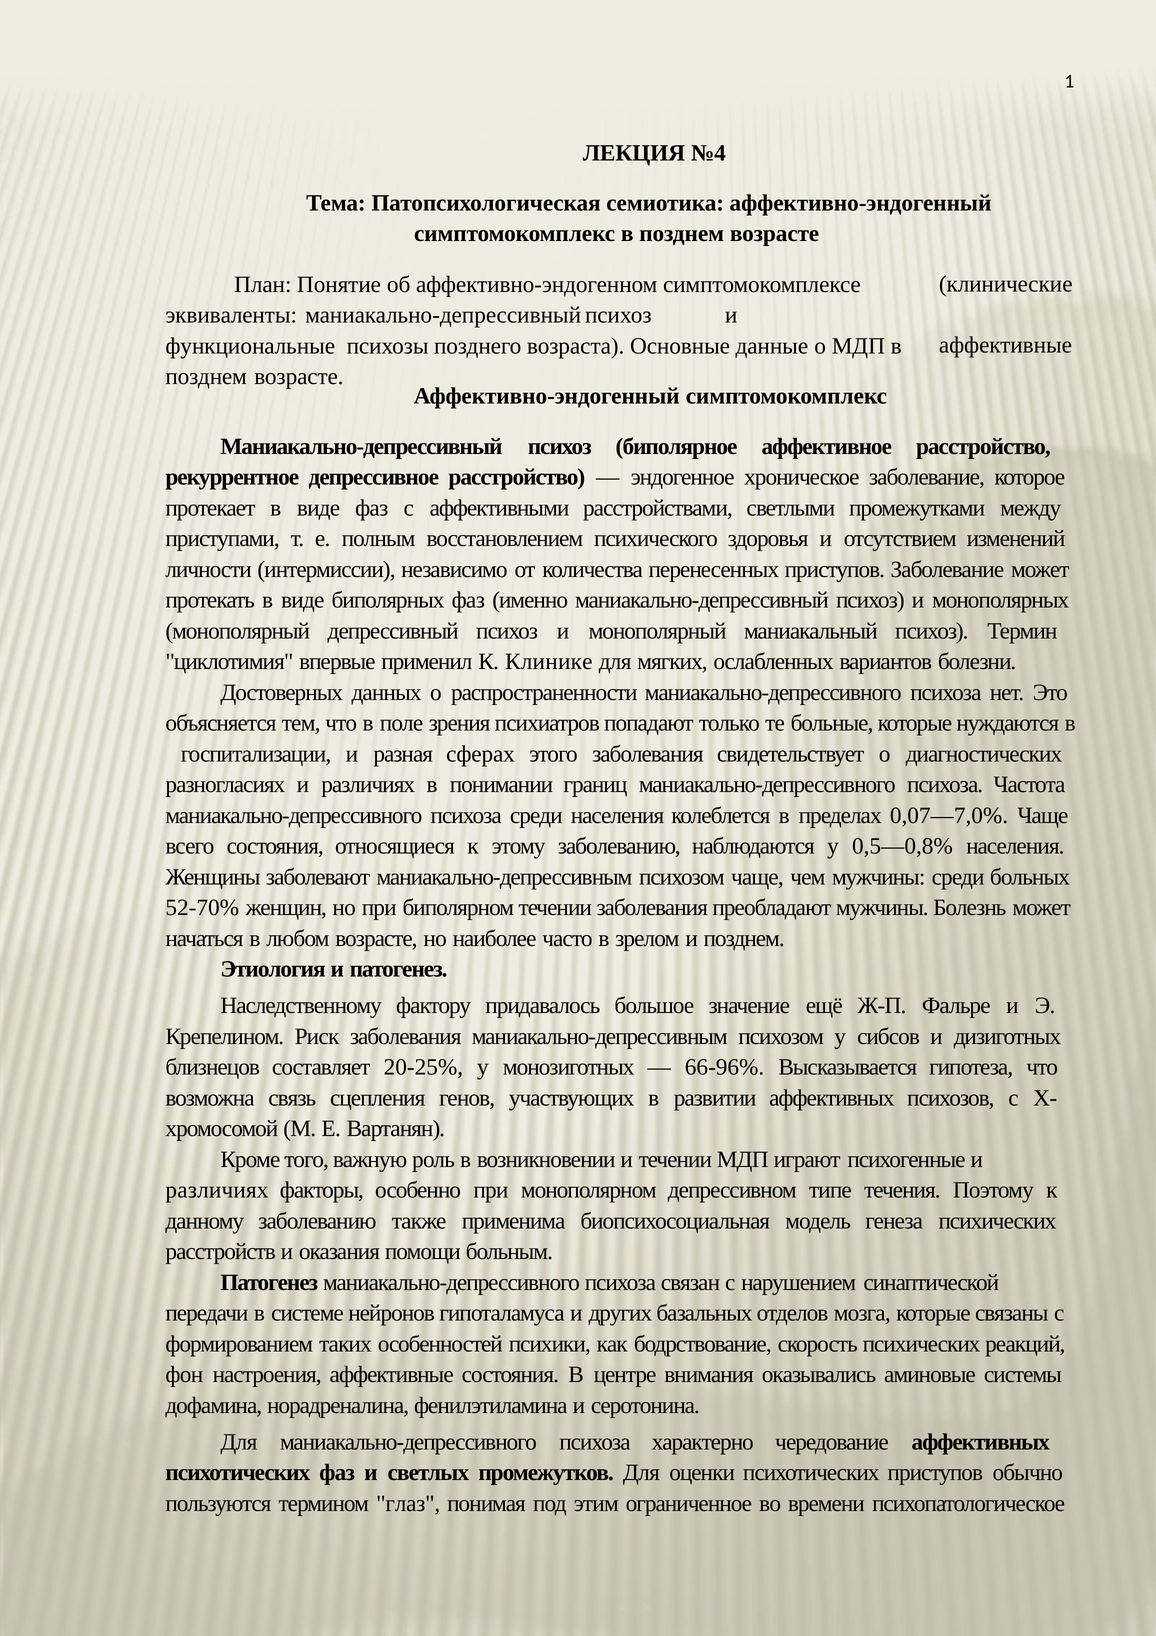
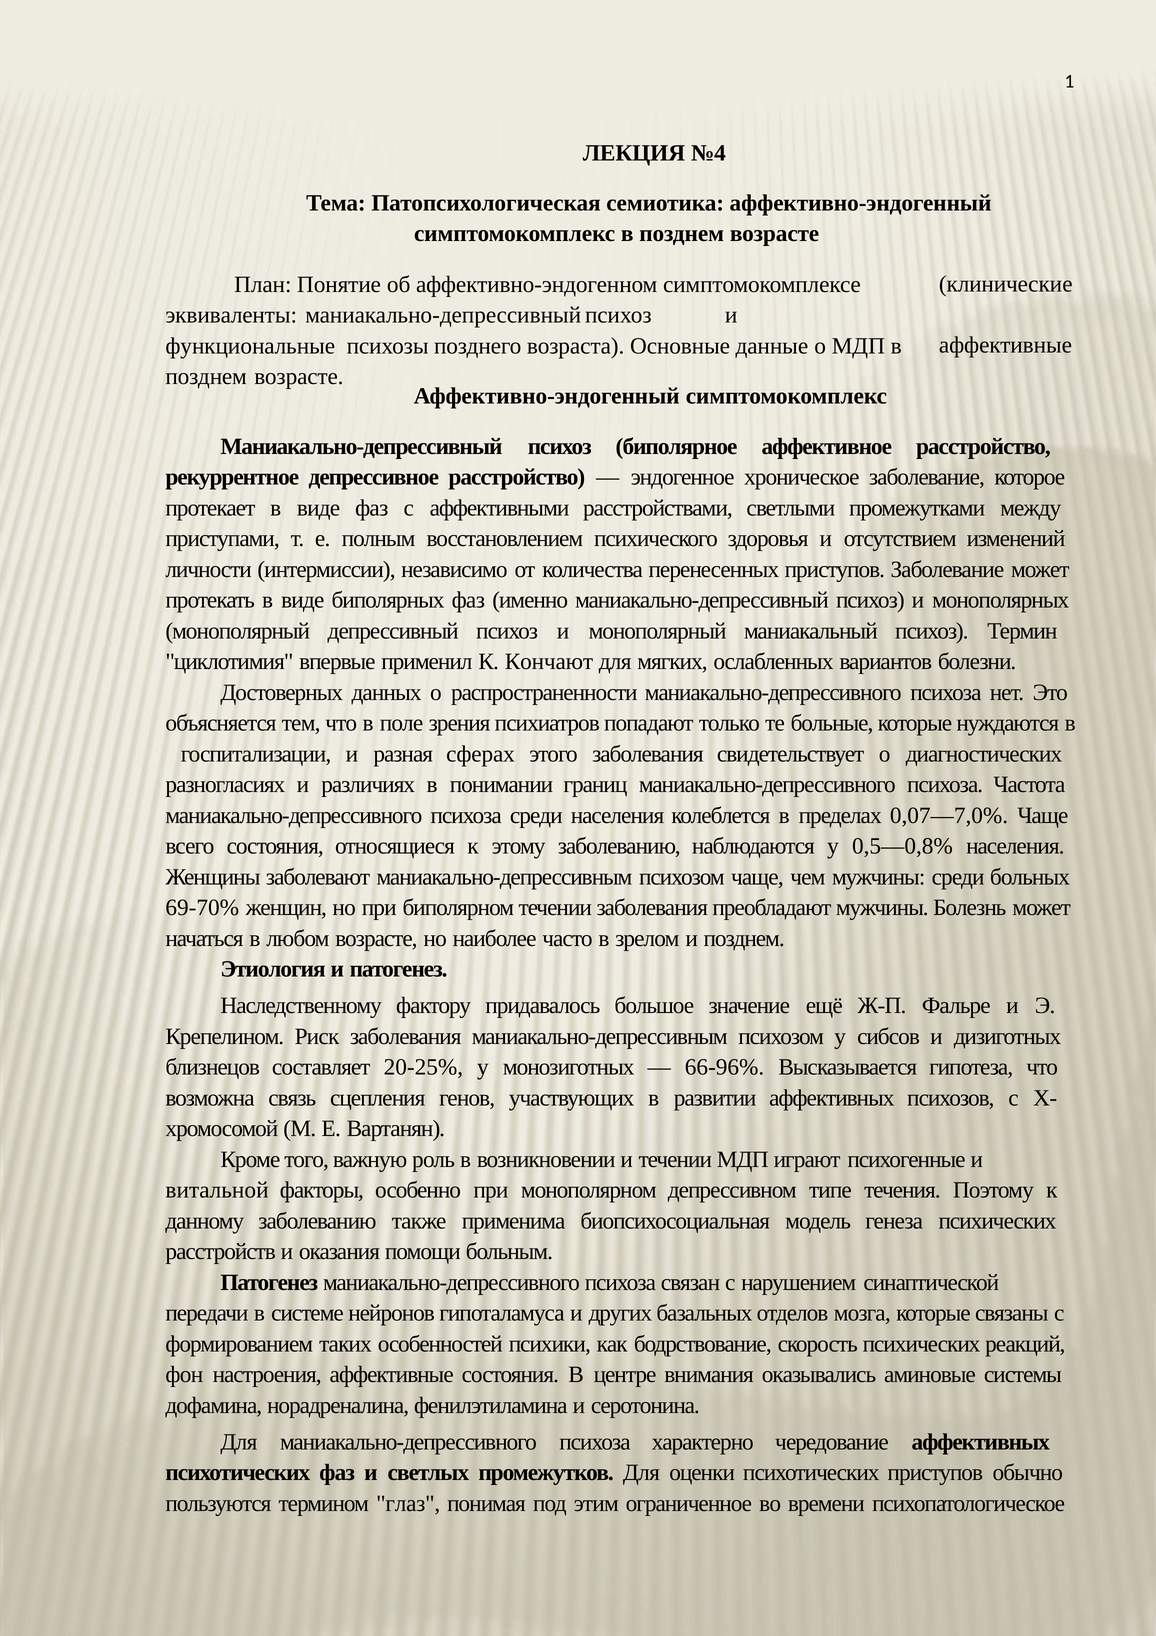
Клинике: Клинике -> Кончают
52-70%: 52-70% -> 69-70%
различиях at (217, 1190): различиях -> витальной
